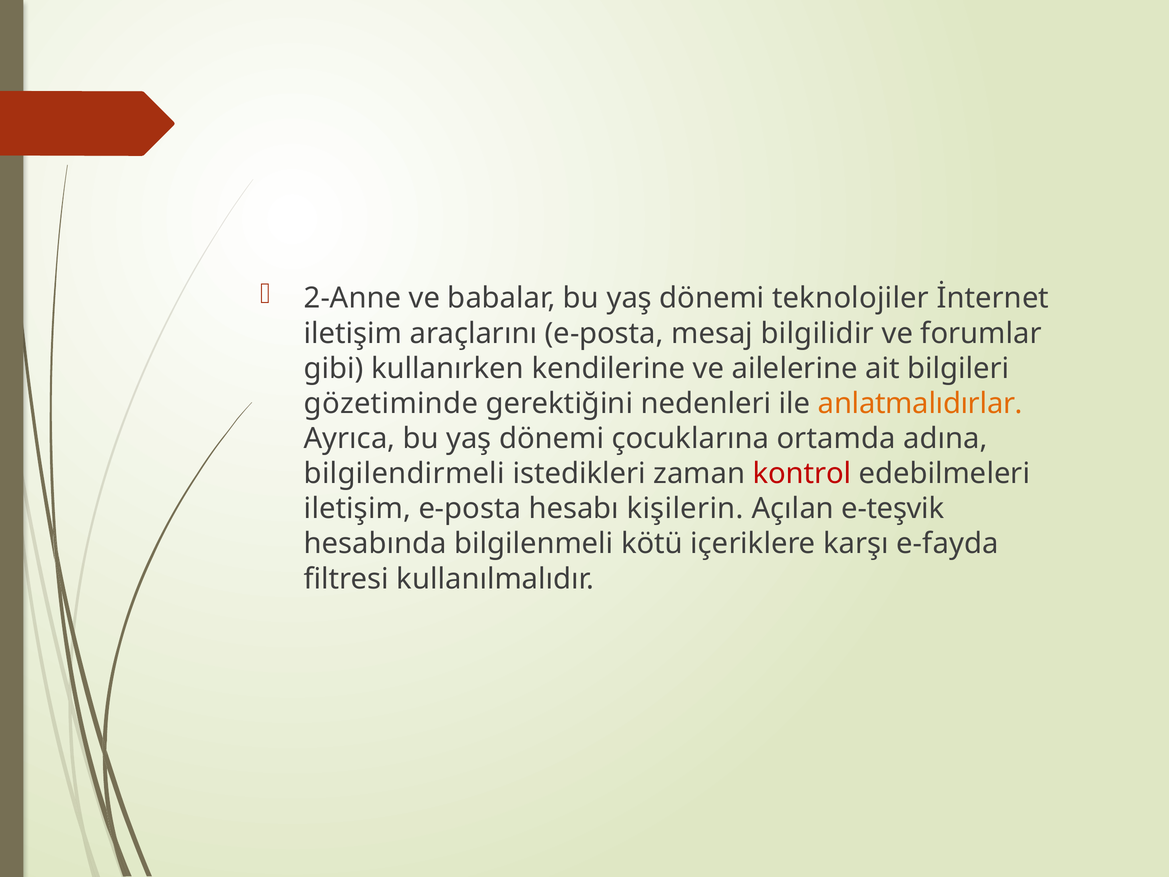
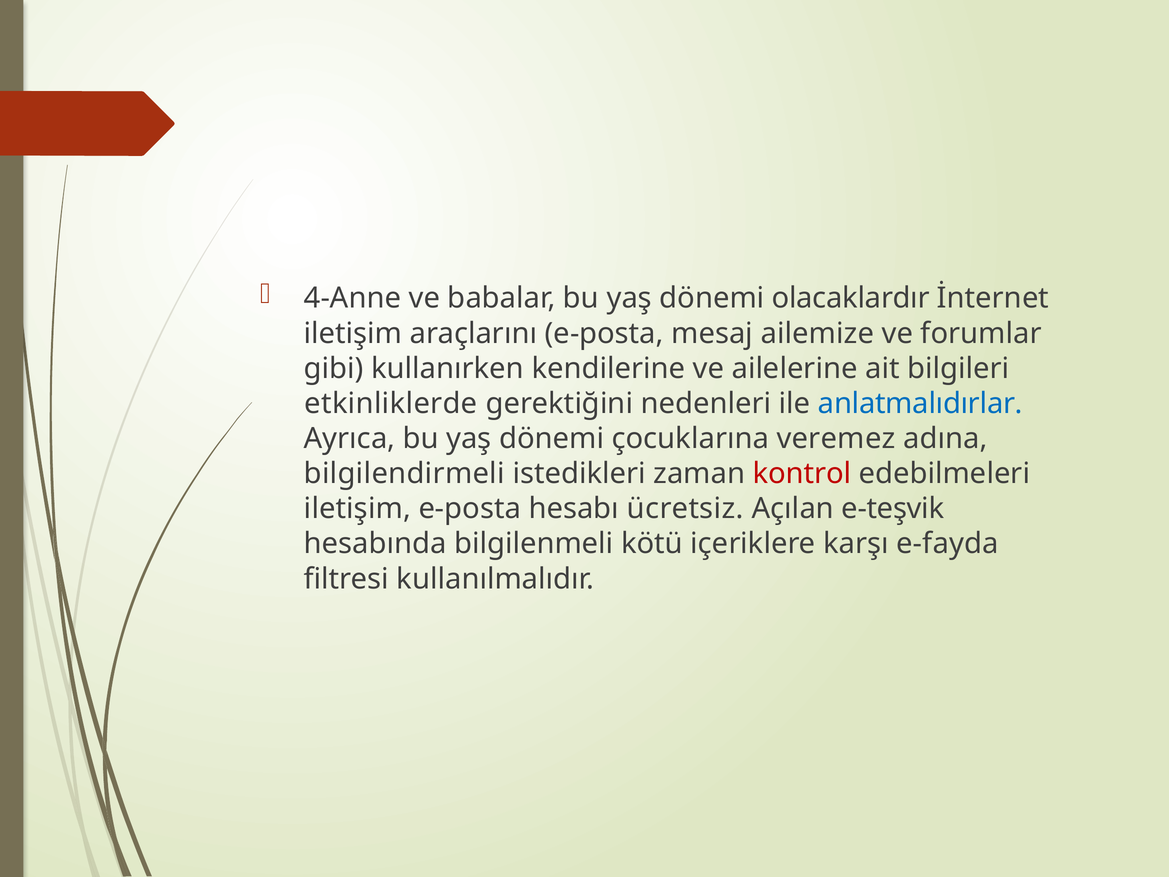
2-Anne: 2-Anne -> 4-Anne
teknolojiler: teknolojiler -> olacaklardır
bilgilidir: bilgilidir -> ailemize
gözetiminde: gözetiminde -> etkinliklerde
anlatmalıdırlar colour: orange -> blue
ortamda: ortamda -> veremez
kişilerin: kişilerin -> ücretsiz
